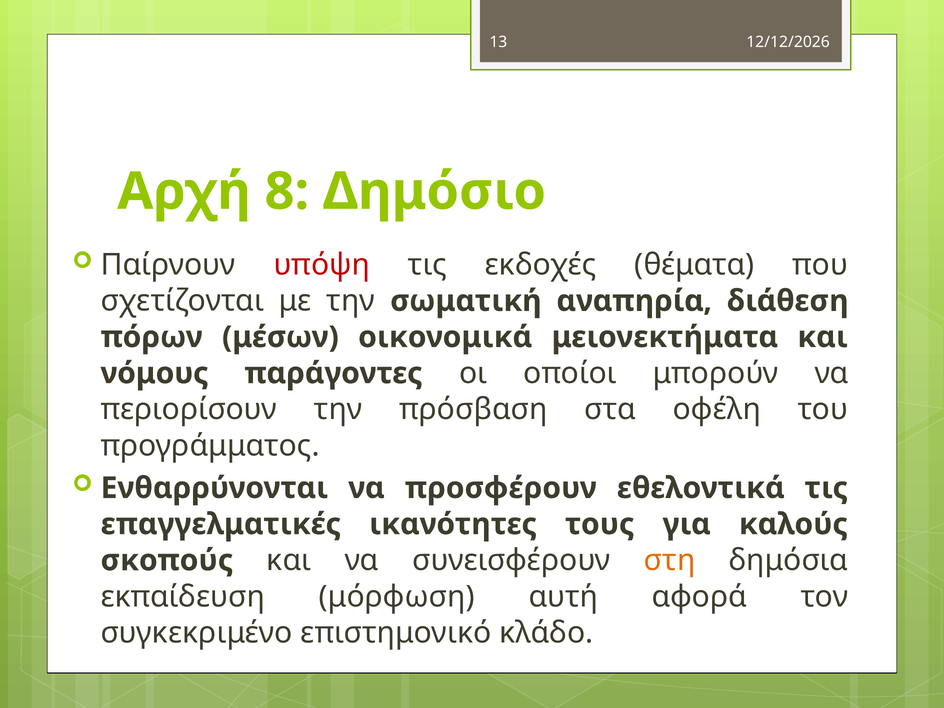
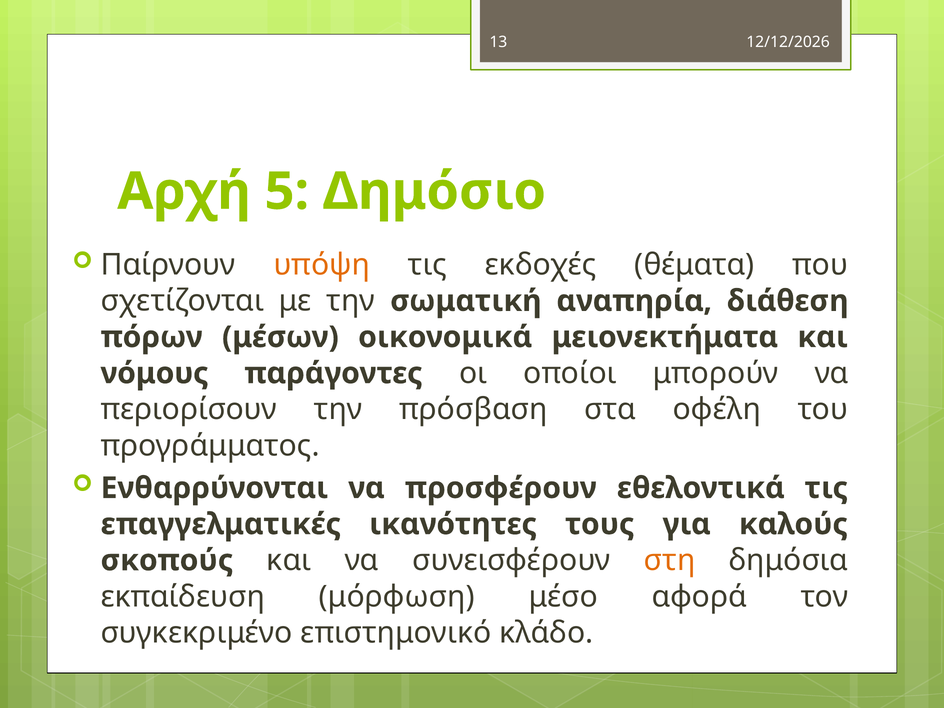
8: 8 -> 5
υπόψη colour: red -> orange
αυτή: αυτή -> μέσο
